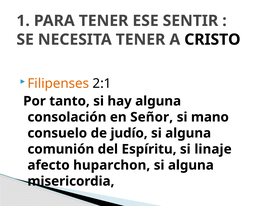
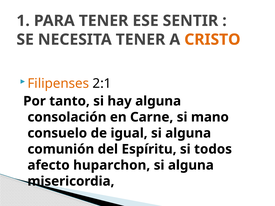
CRISTO colour: black -> orange
Señor: Señor -> Carne
judío: judío -> igual
linaje: linaje -> todos
